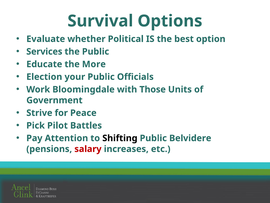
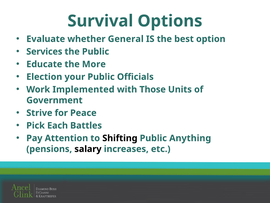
Political: Political -> General
Bloomingdale: Bloomingdale -> Implemented
Pilot: Pilot -> Each
Belvidere: Belvidere -> Anything
salary colour: red -> black
